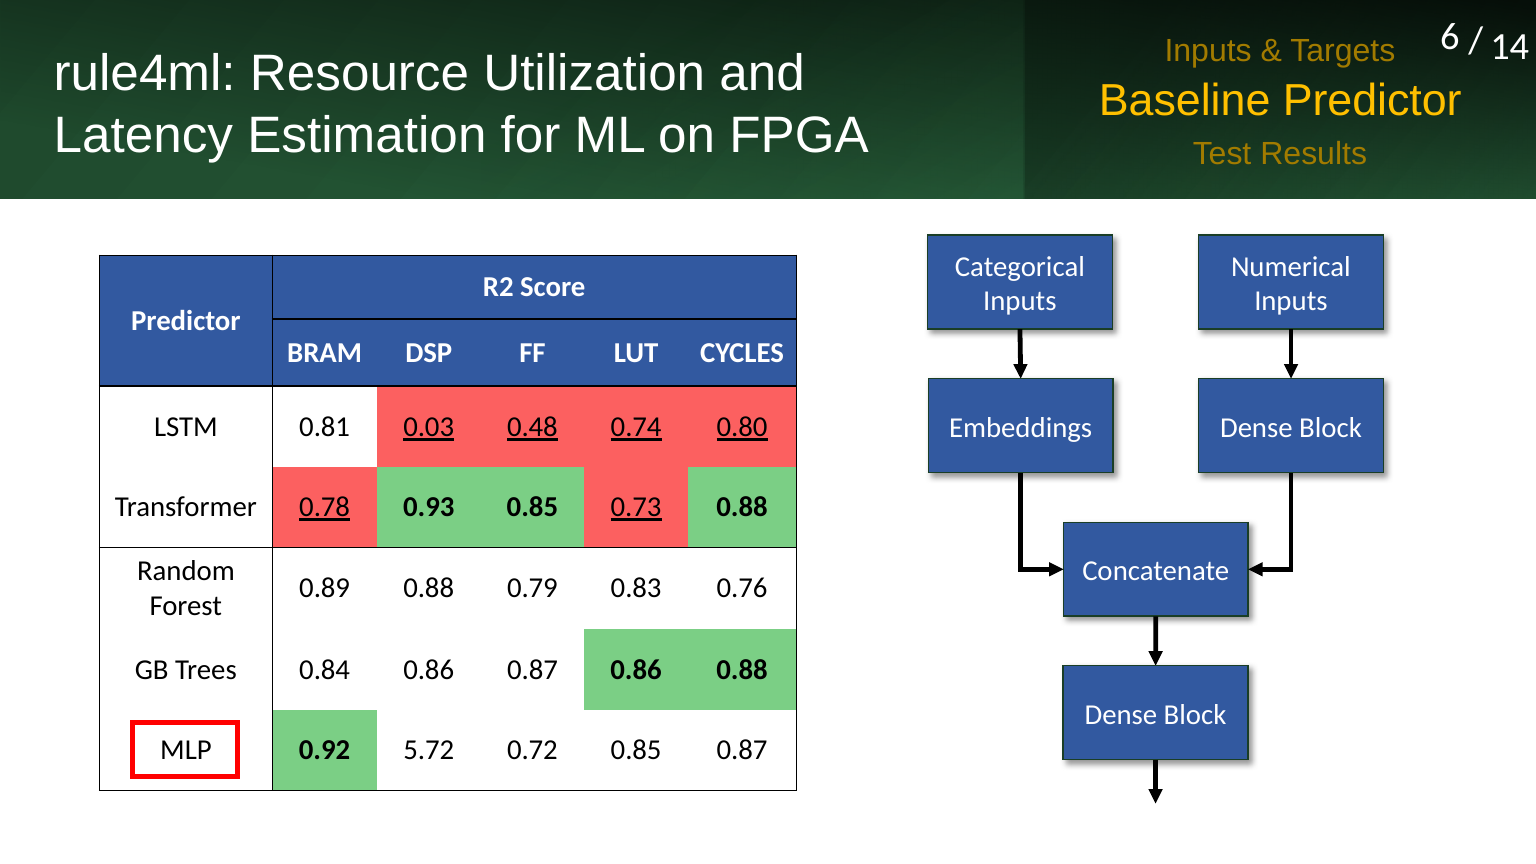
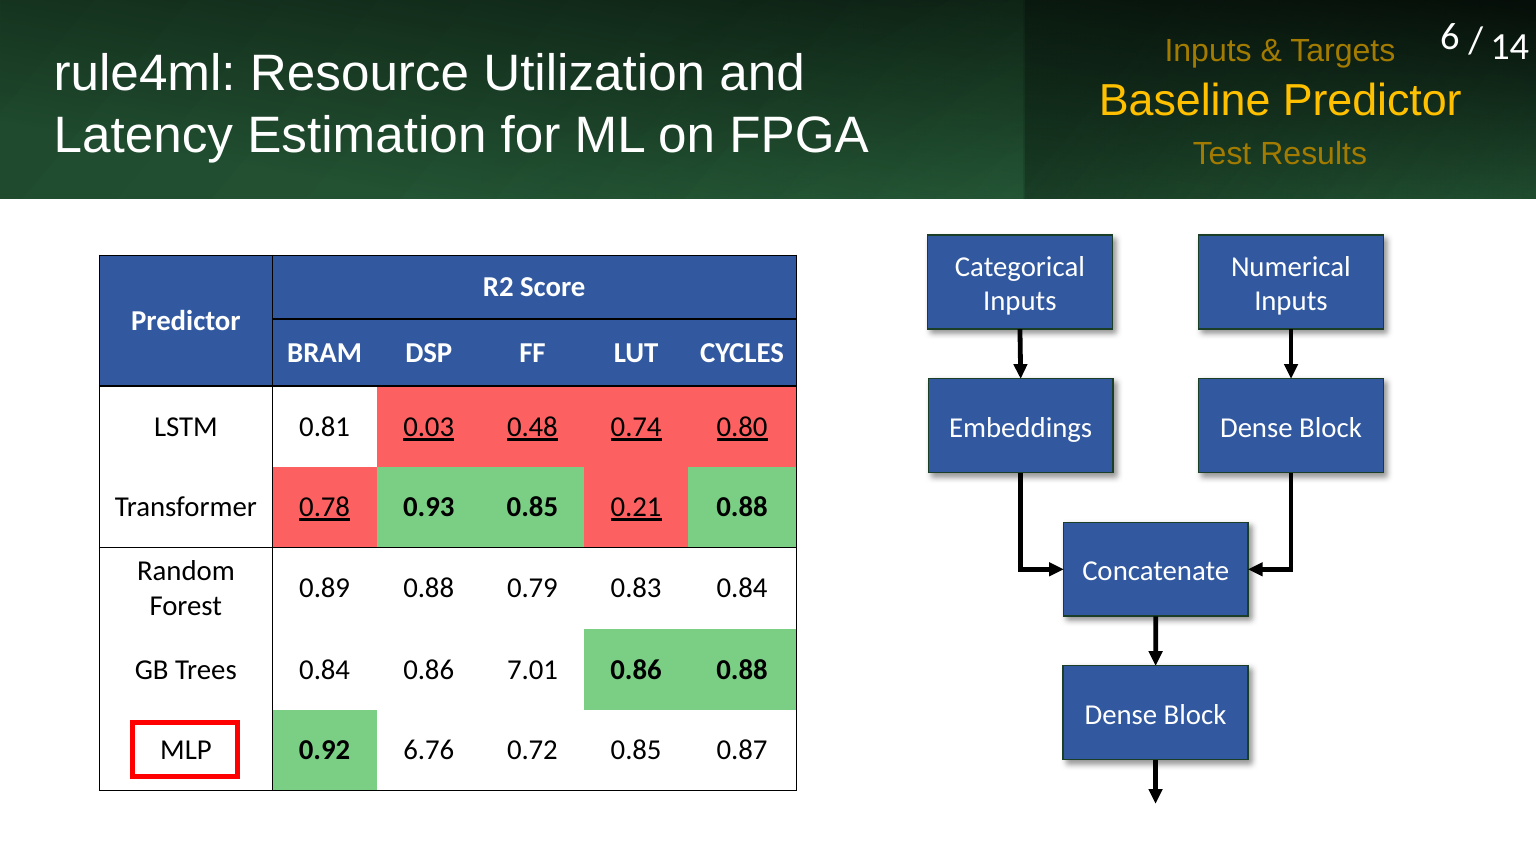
0.73: 0.73 -> 0.21
0.83 0.76: 0.76 -> 0.84
0.86 0.87: 0.87 -> 7.01
5.72: 5.72 -> 6.76
